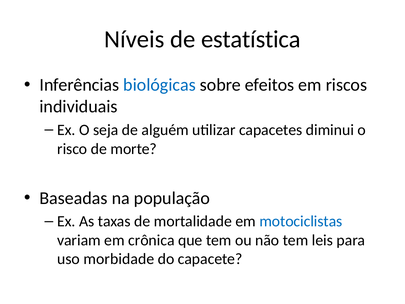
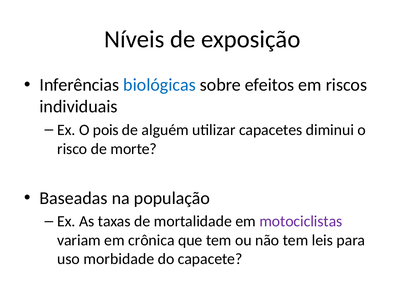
estatística: estatística -> exposição
seja: seja -> pois
motociclistas colour: blue -> purple
